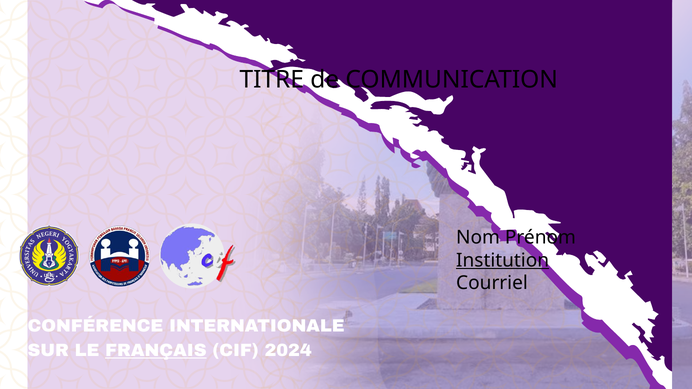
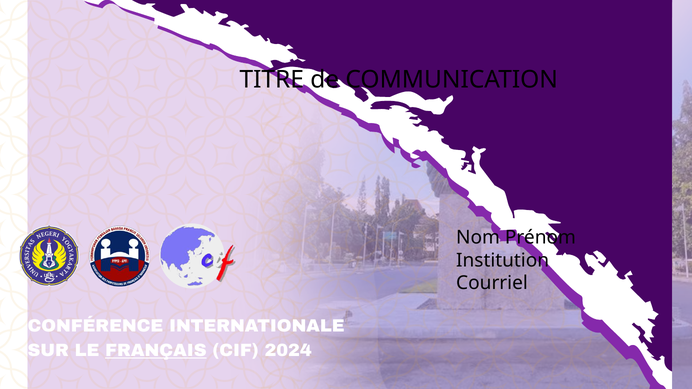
Institution underline: present -> none
